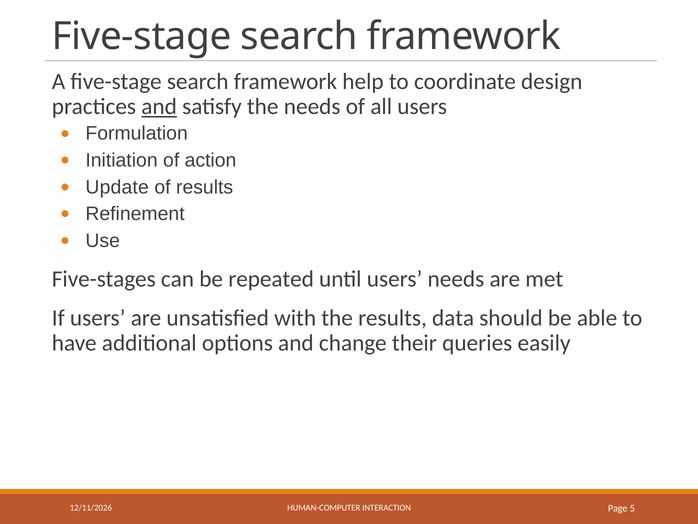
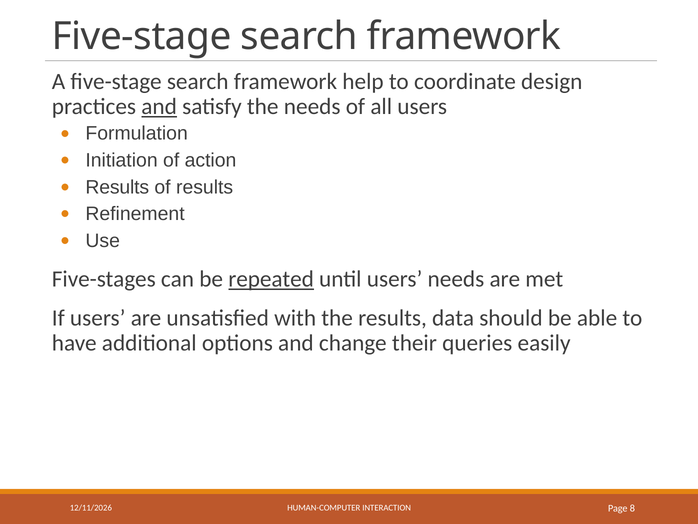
Update at (117, 187): Update -> Results
repeated underline: none -> present
5: 5 -> 8
